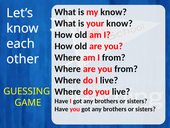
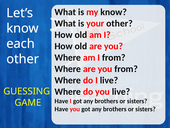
your know: know -> other
